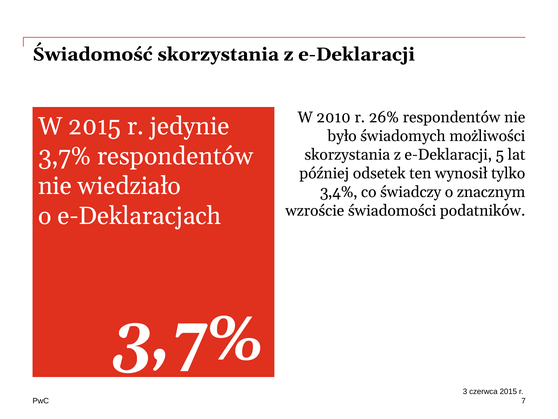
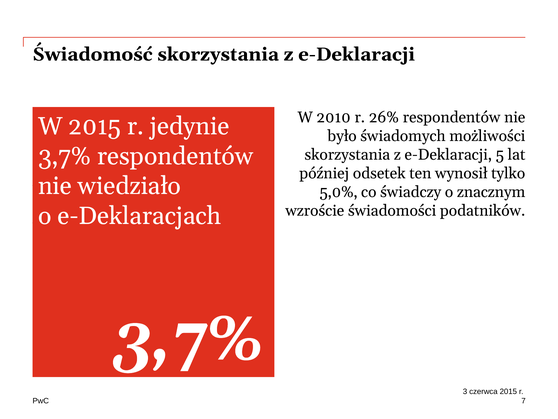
3,4%: 3,4% -> 5,0%
